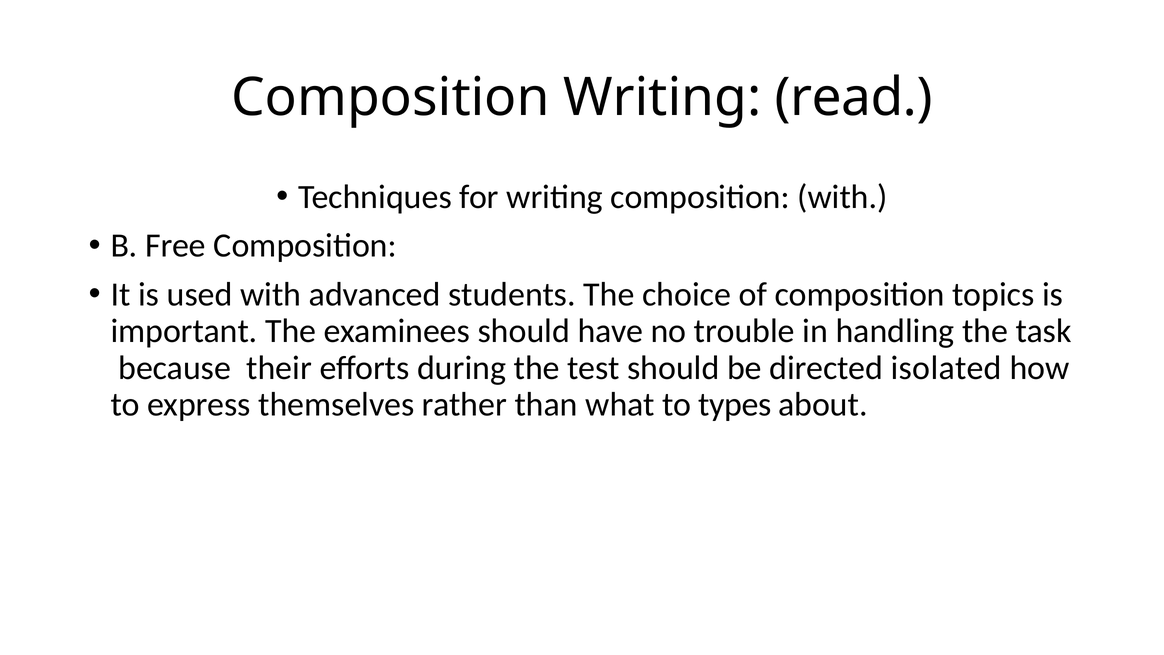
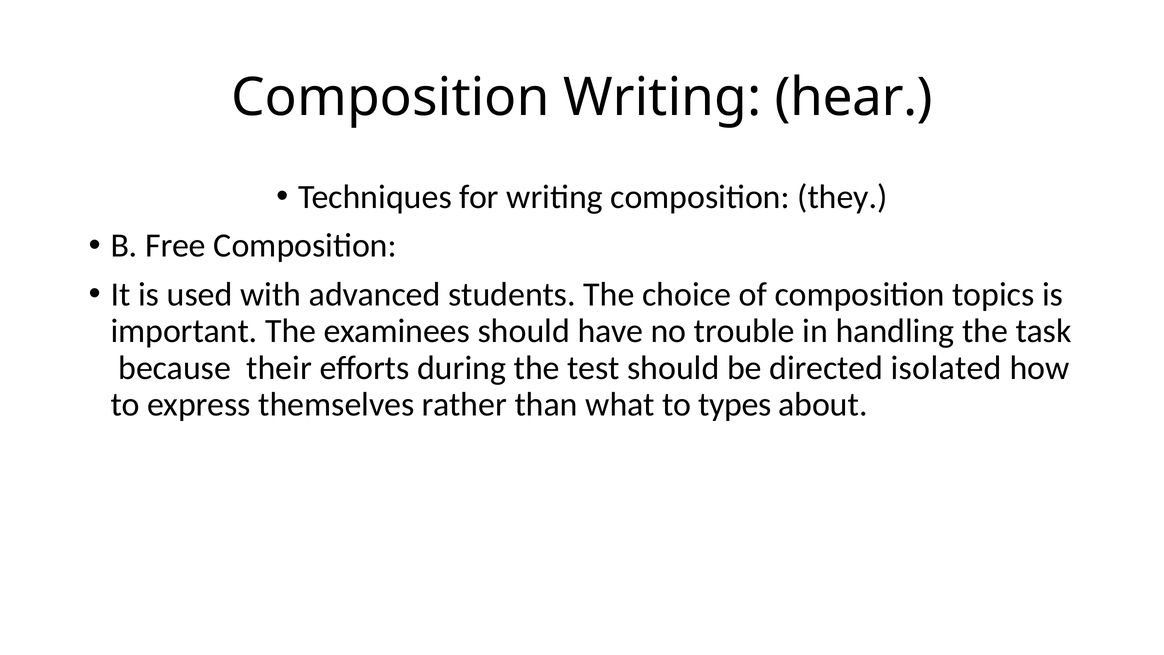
read: read -> hear
composition with: with -> they
